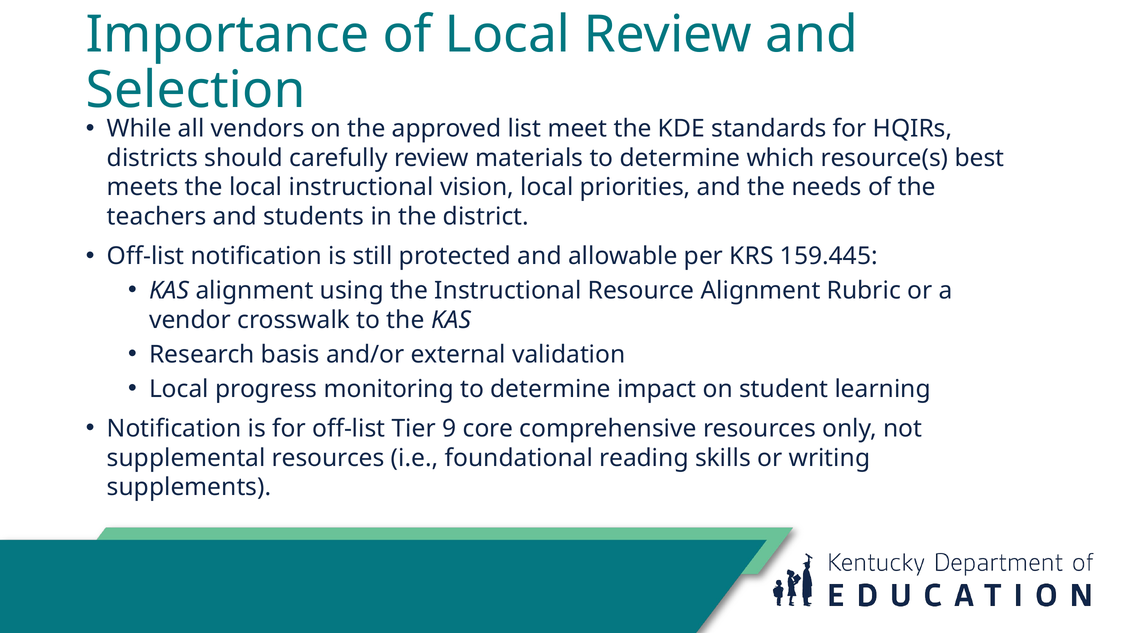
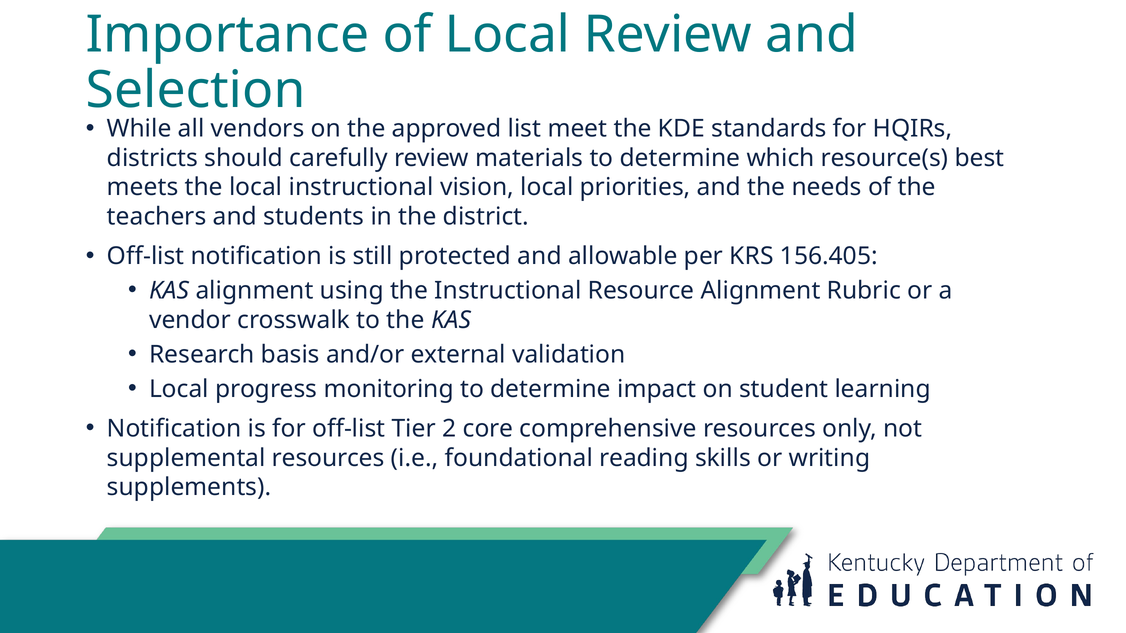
159.445: 159.445 -> 156.405
9: 9 -> 2
